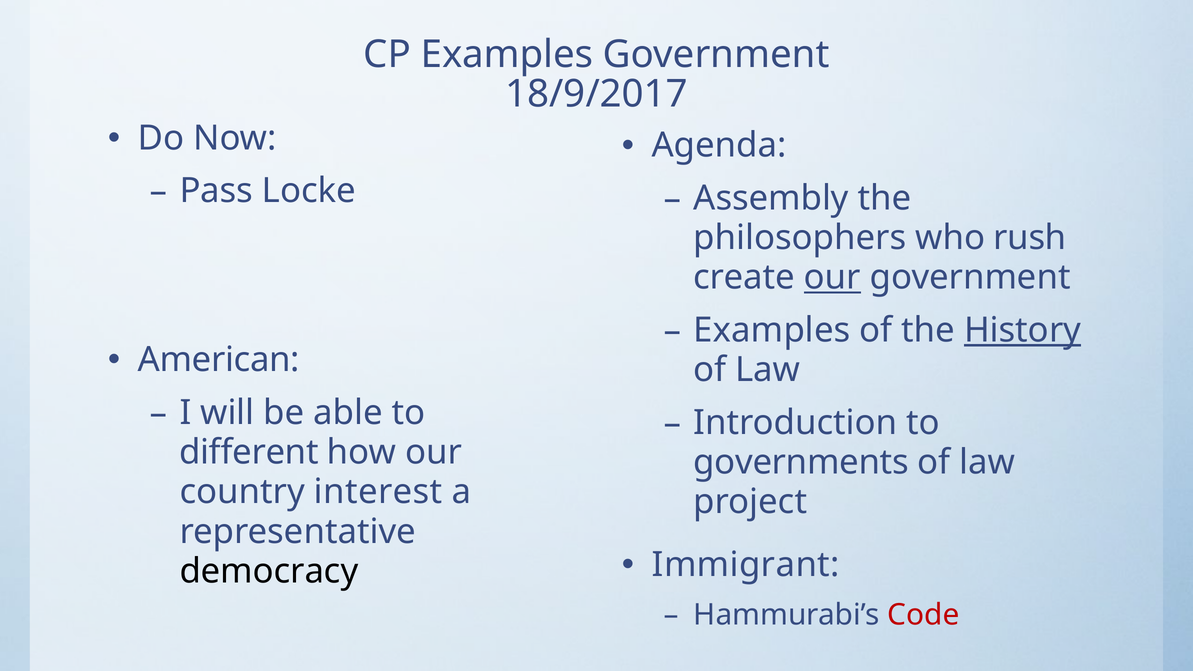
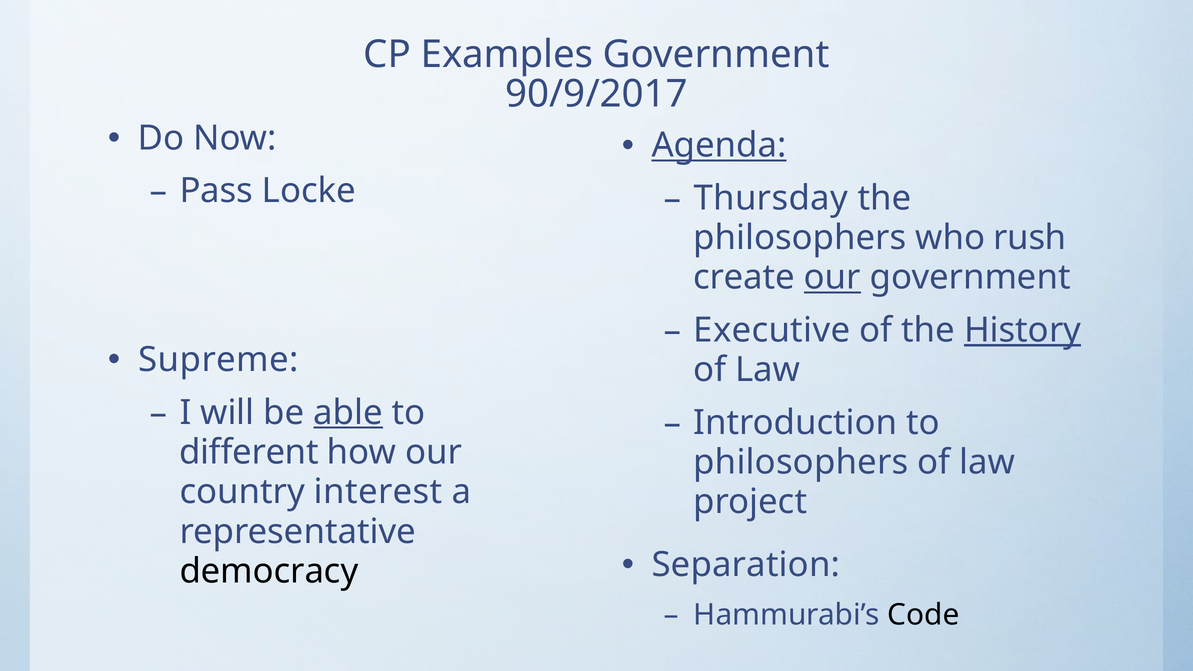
18/9/2017: 18/9/2017 -> 90/9/2017
Agenda underline: none -> present
Assembly: Assembly -> Thursday
Examples at (772, 330): Examples -> Executive
American: American -> Supreme
able underline: none -> present
governments at (801, 462): governments -> philosophers
Immigrant: Immigrant -> Separation
Code colour: red -> black
